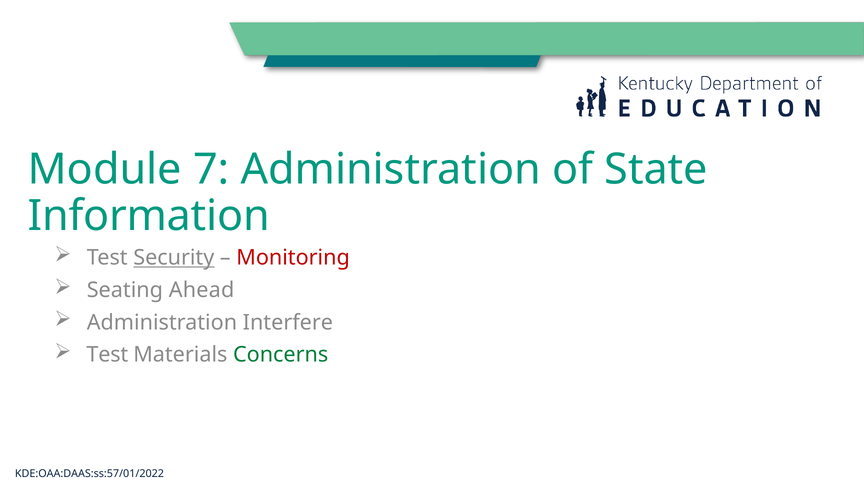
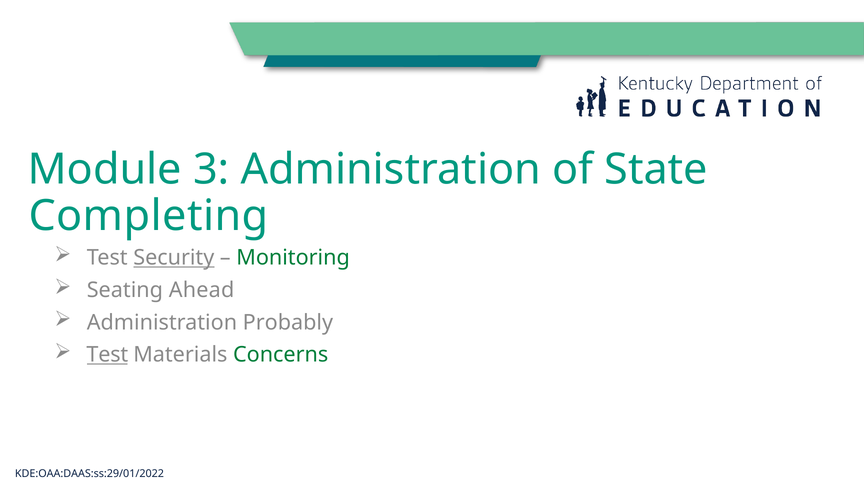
7: 7 -> 3
Information: Information -> Completing
Monitoring colour: red -> green
Interfere: Interfere -> Probably
Test at (107, 355) underline: none -> present
KDE:OAA:DAAS:ss:57/01/2022: KDE:OAA:DAAS:ss:57/01/2022 -> KDE:OAA:DAAS:ss:29/01/2022
